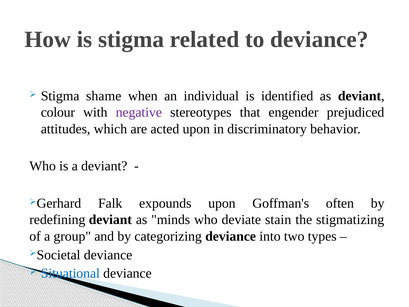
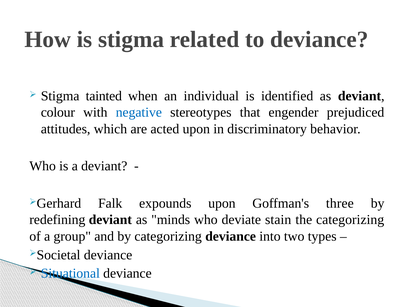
shame: shame -> tainted
negative colour: purple -> blue
often: often -> three
the stigmatizing: stigmatizing -> categorizing
